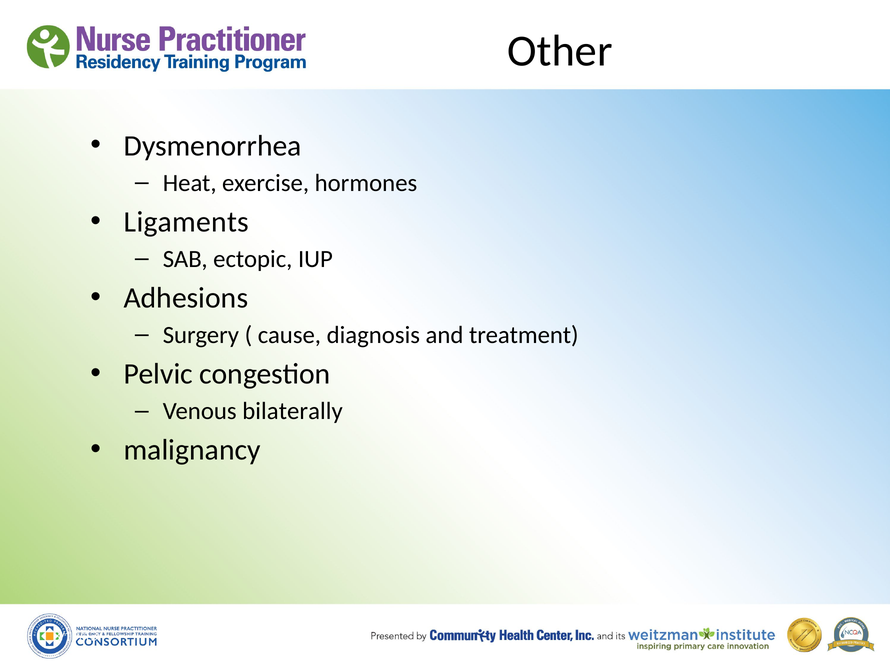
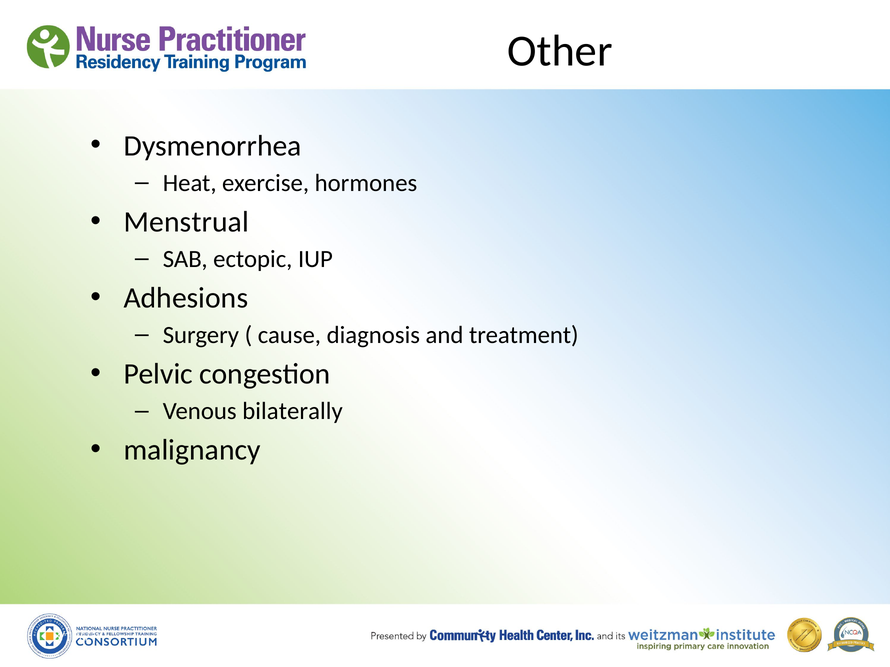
Ligaments: Ligaments -> Menstrual
8/19/13: 8/19/13 -> 8/19/71
